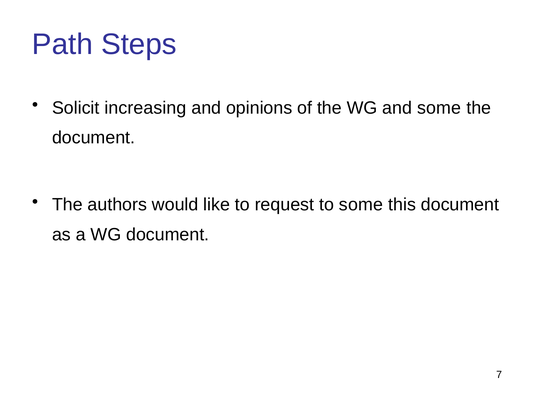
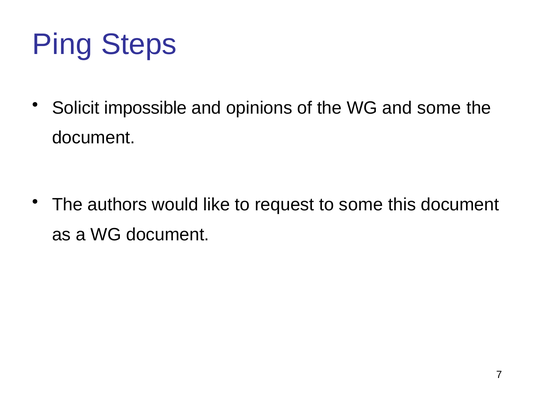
Path: Path -> Ping
increasing: increasing -> impossible
